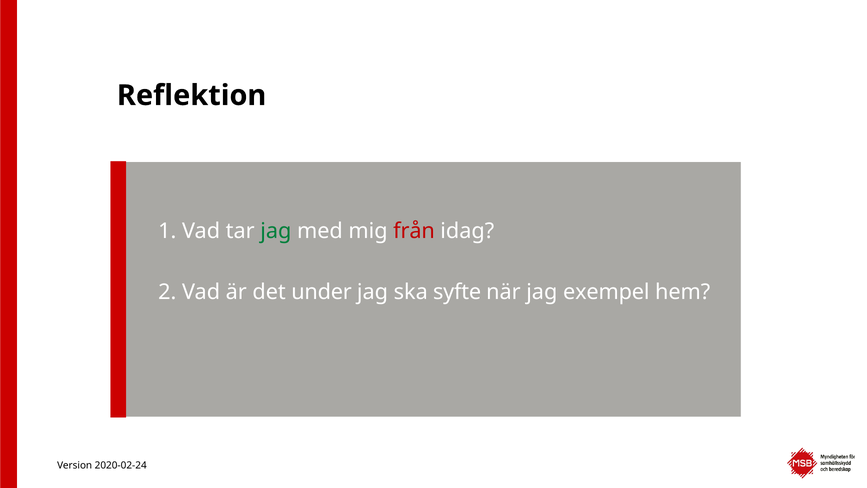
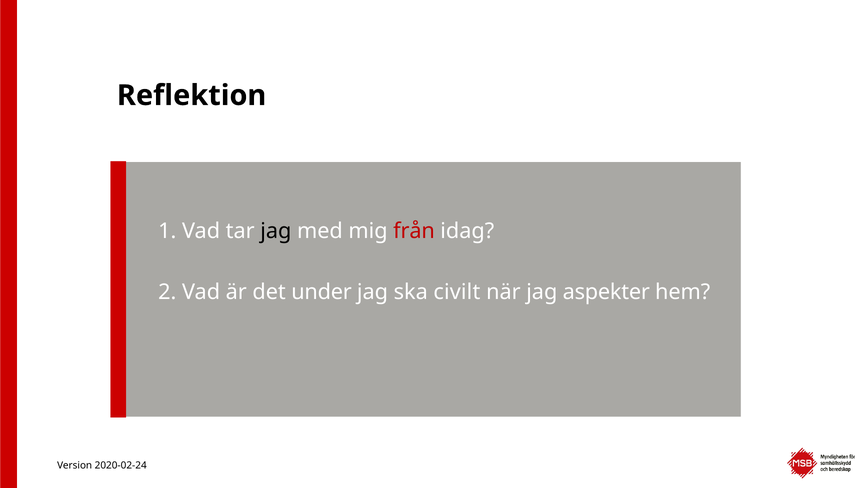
jag at (276, 231) colour: green -> black
syfte: syfte -> civilt
exempel: exempel -> aspekter
